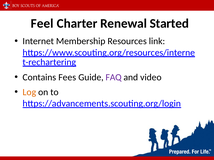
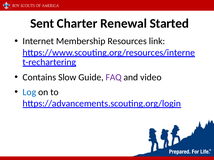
Feel: Feel -> Sent
Fees: Fees -> Slow
Log colour: orange -> blue
